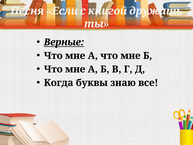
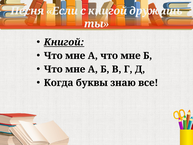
Верные: Верные -> Книгой
